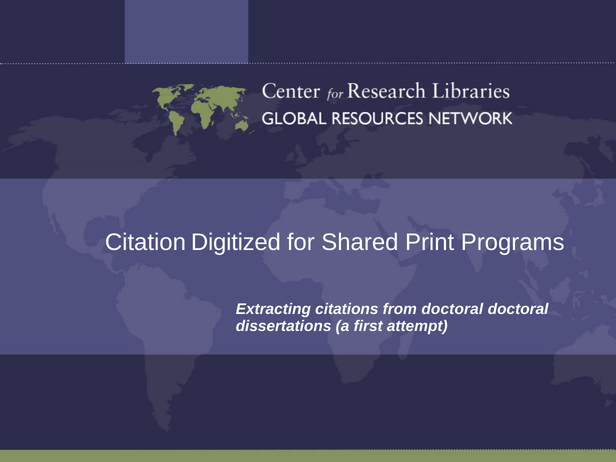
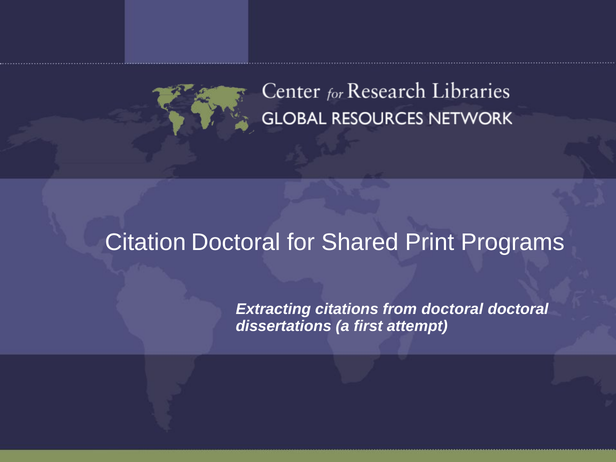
Citation Digitized: Digitized -> Doctoral
